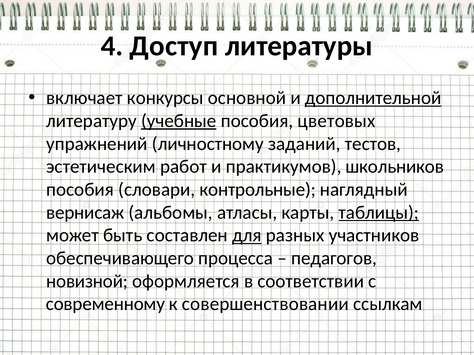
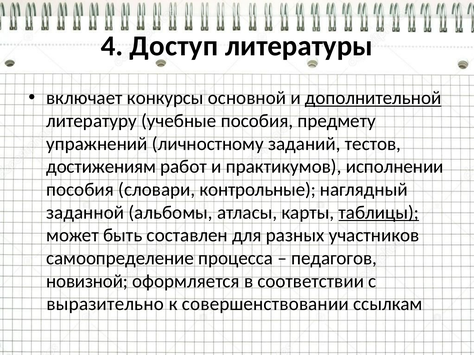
учебные underline: present -> none
цветовых: цветовых -> предмету
эстетическим: эстетическим -> достижениям
школьников: школьников -> исполнении
вернисаж: вернисаж -> заданной
для underline: present -> none
обеспечивающего: обеспечивающего -> самоопределение
современному: современному -> выразительно
